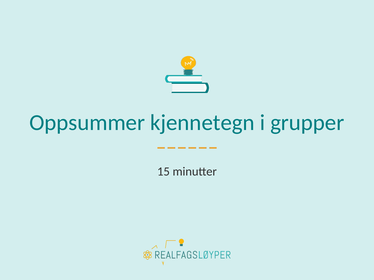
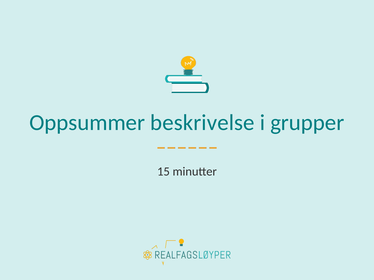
kjennetegn: kjennetegn -> beskrivelse
